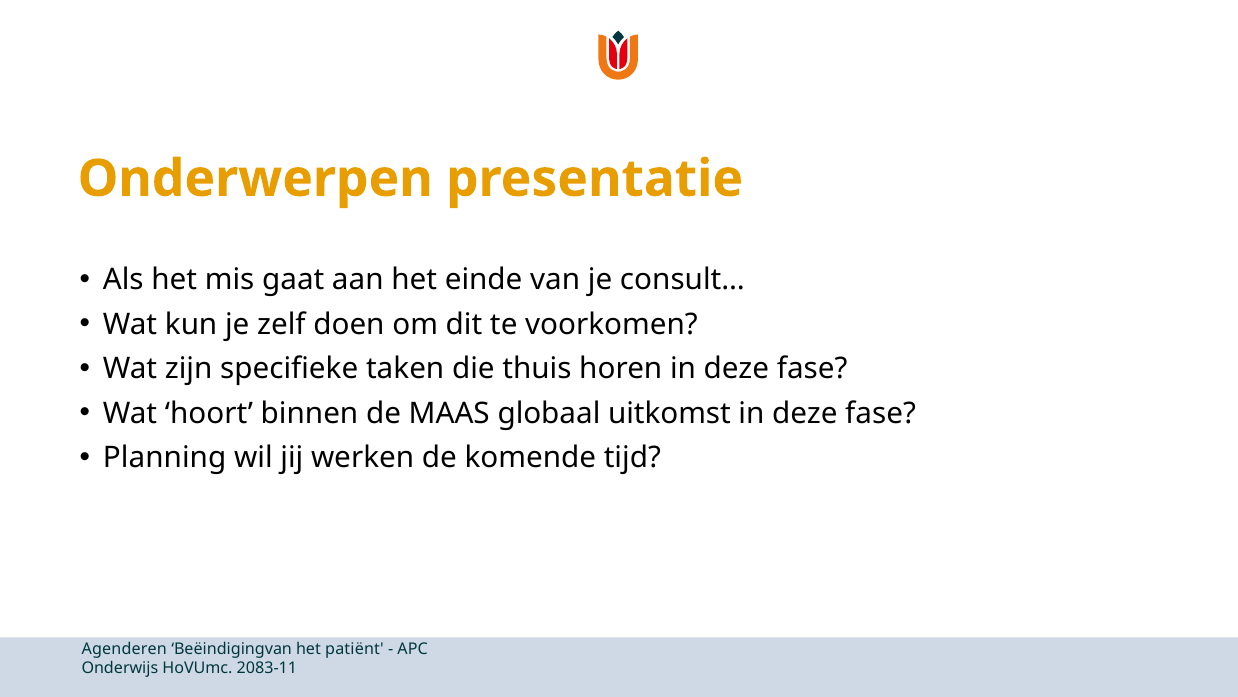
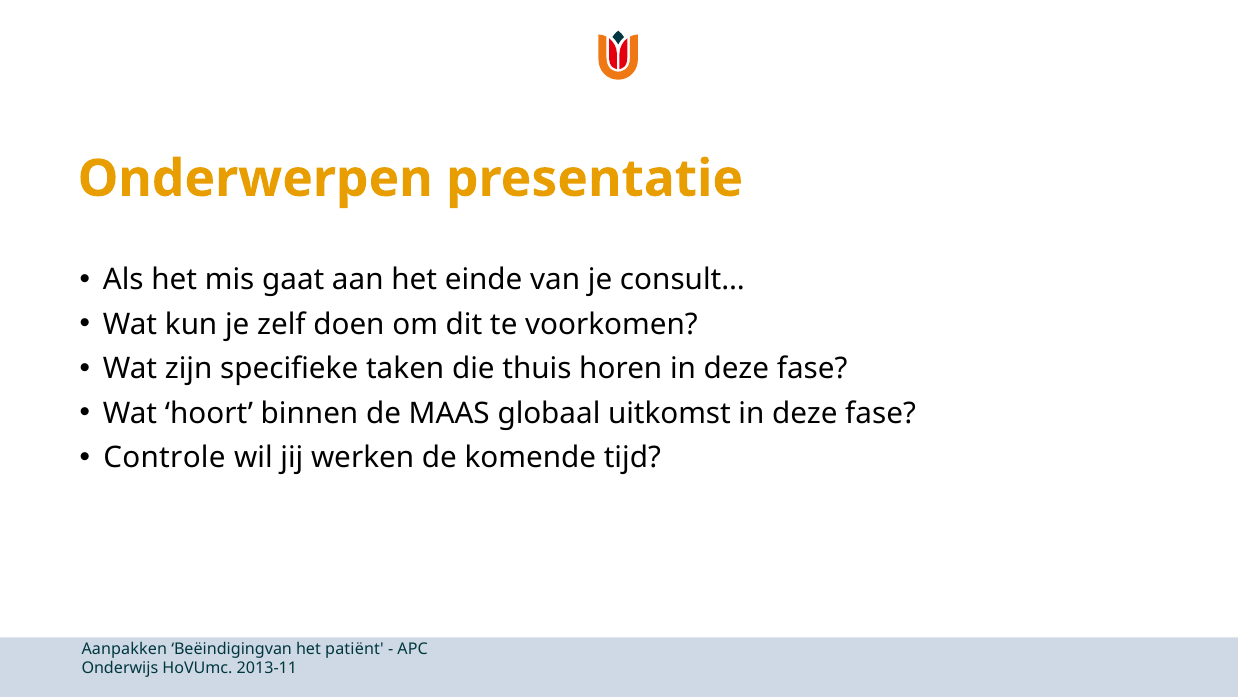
Planning: Planning -> Controle
Agenderen: Agenderen -> Aanpakken
2083-11: 2083-11 -> 2013-11
